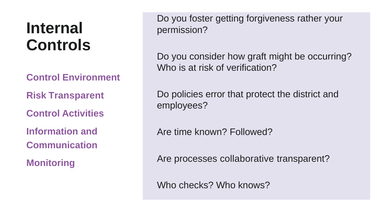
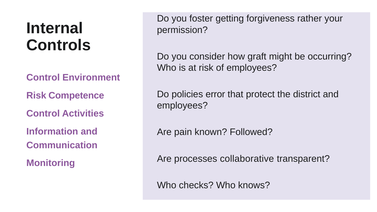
of verification: verification -> employees
Risk Transparent: Transparent -> Competence
time: time -> pain
